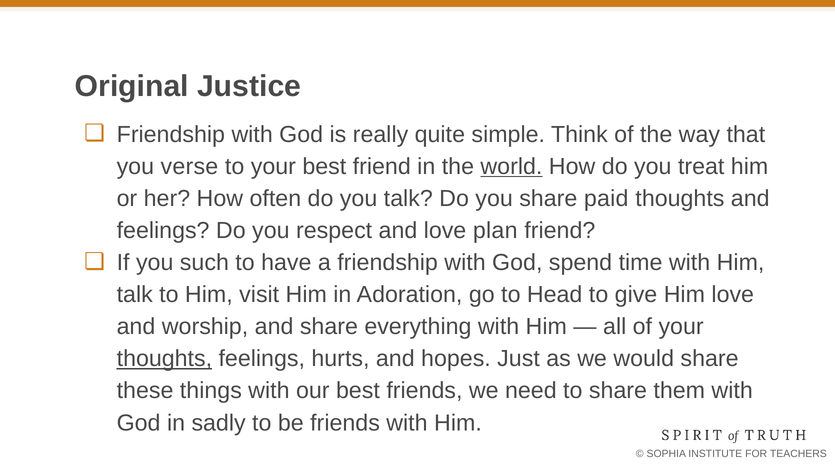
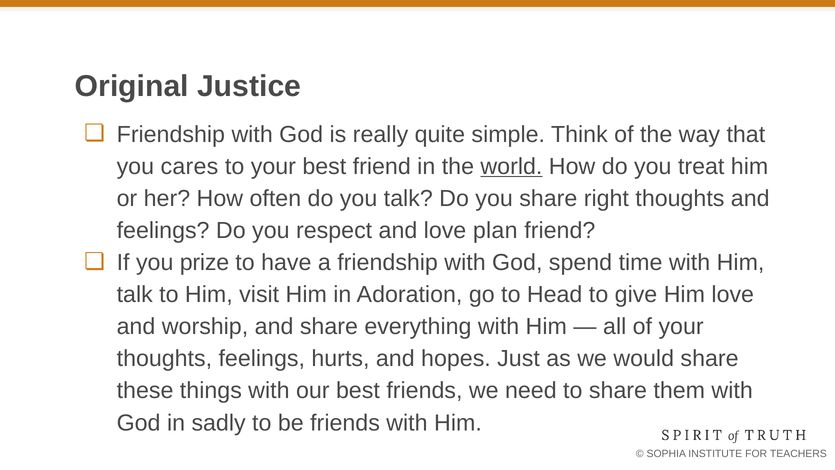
verse: verse -> cares
paid: paid -> right
such: such -> prize
thoughts at (164, 359) underline: present -> none
